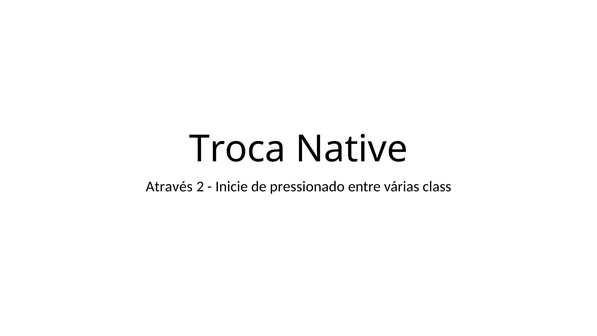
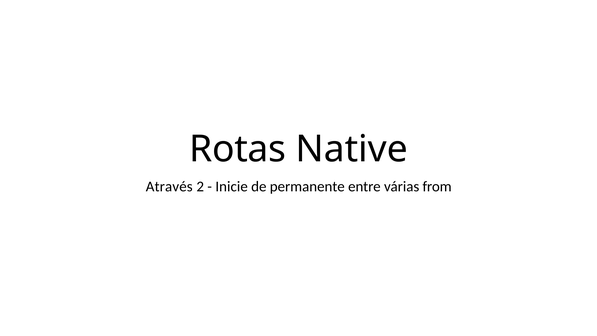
Troca: Troca -> Rotas
pressionado: pressionado -> permanente
class: class -> from
